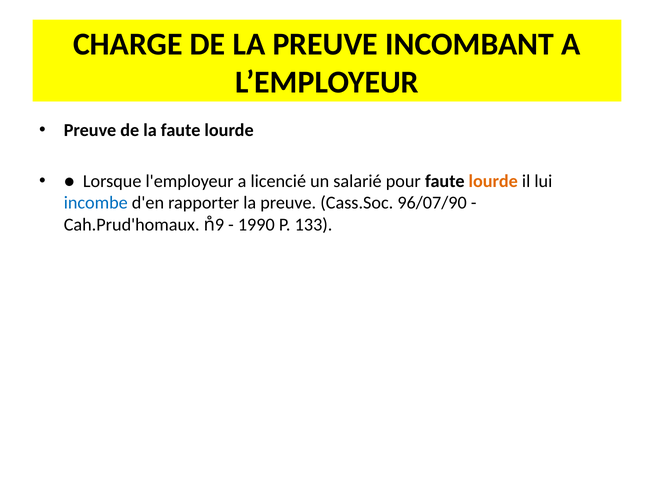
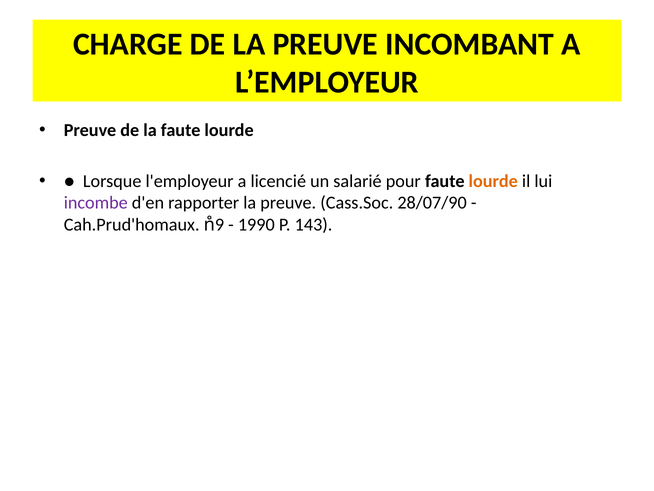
incombe colour: blue -> purple
96/07/90: 96/07/90 -> 28/07/90
133: 133 -> 143
